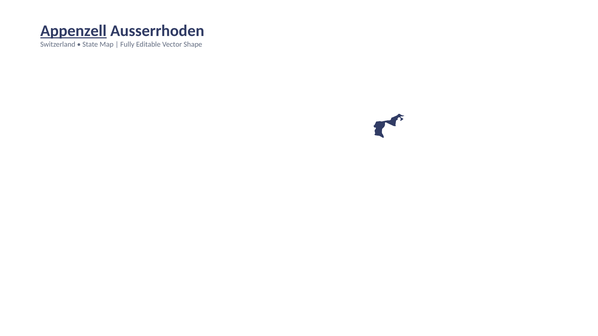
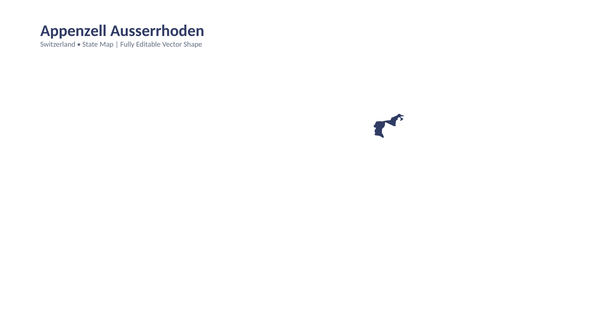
Appenzell underline: present -> none
